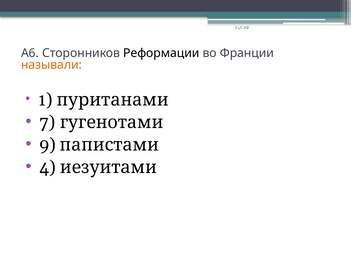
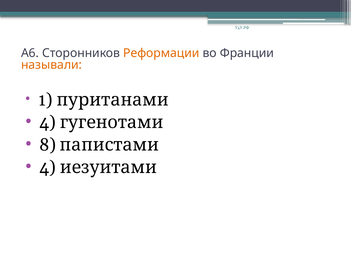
Реформации colour: black -> orange
7 at (47, 122): 7 -> 4
9: 9 -> 8
